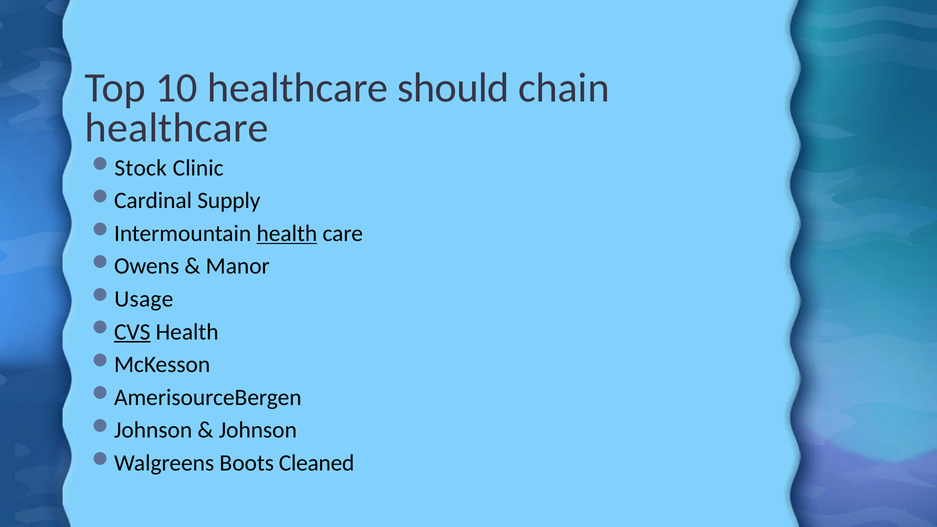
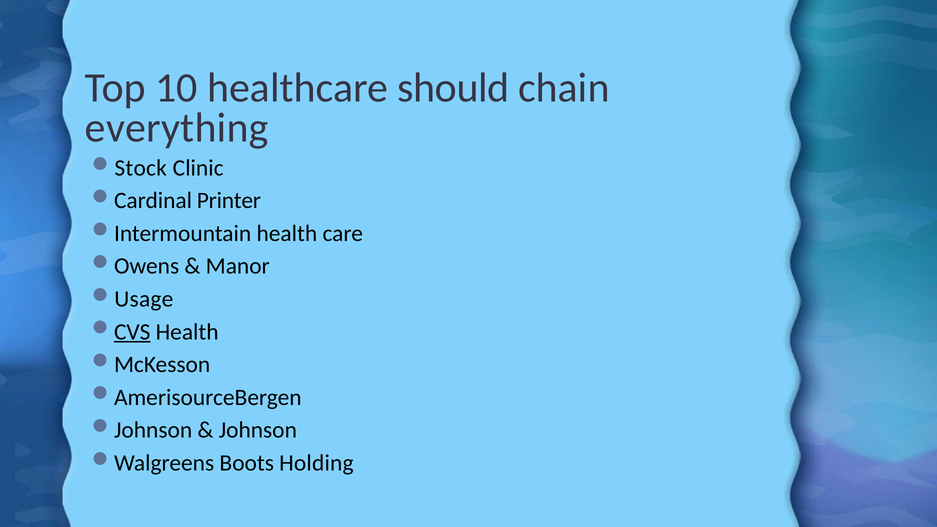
healthcare at (177, 128): healthcare -> everything
Supply: Supply -> Printer
health at (287, 233) underline: present -> none
Cleaned: Cleaned -> Holding
